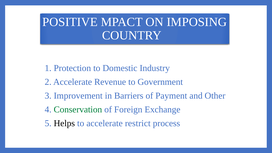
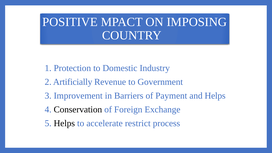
2 Accelerate: Accelerate -> Artificially
and Other: Other -> Helps
Conservation colour: green -> black
